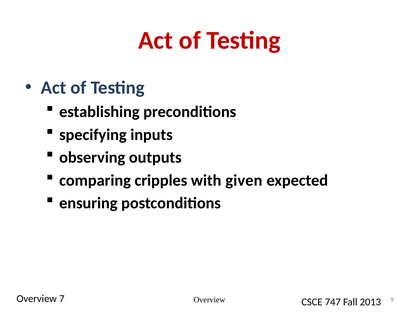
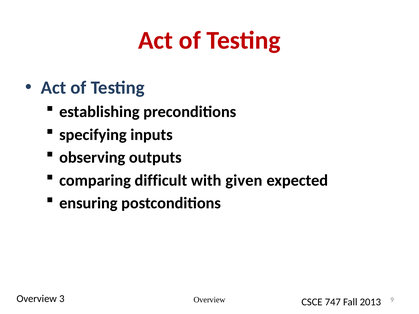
cripples: cripples -> difficult
7: 7 -> 3
